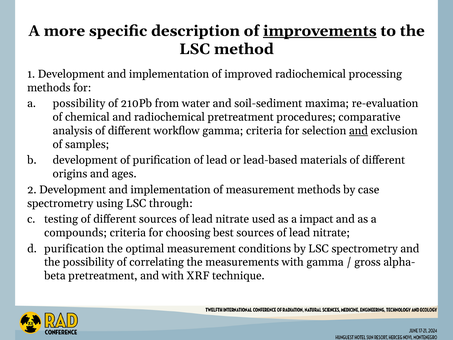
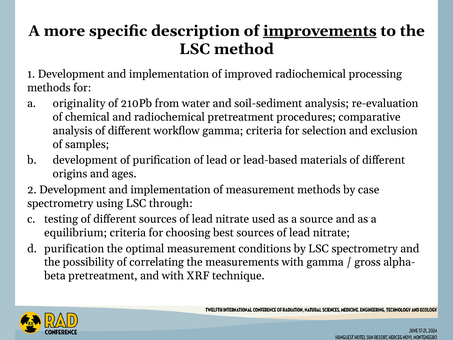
a possibility: possibility -> originality
soil-sediment maxima: maxima -> analysis
and at (358, 131) underline: present -> none
impact: impact -> source
compounds: compounds -> equilibrium
